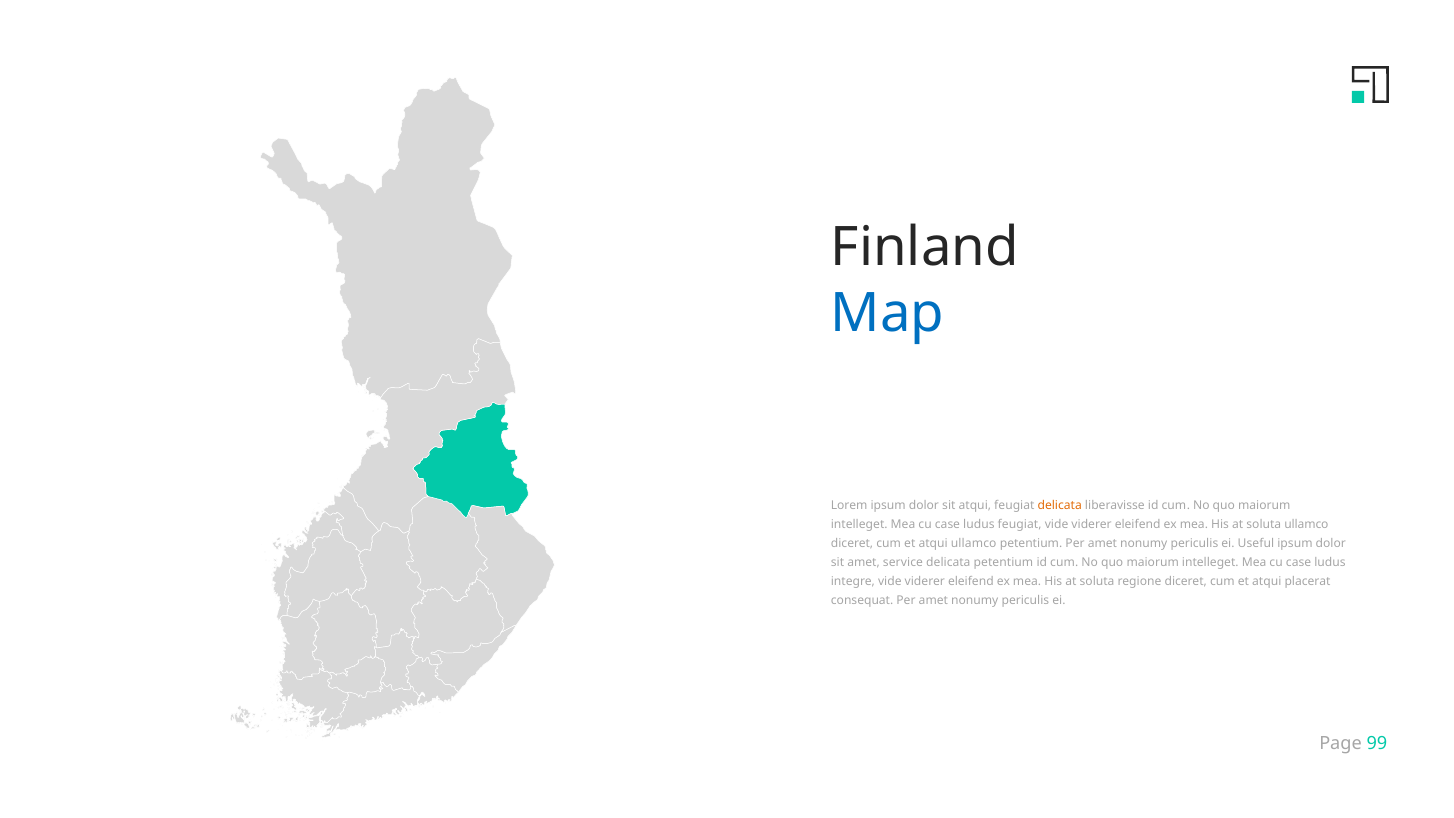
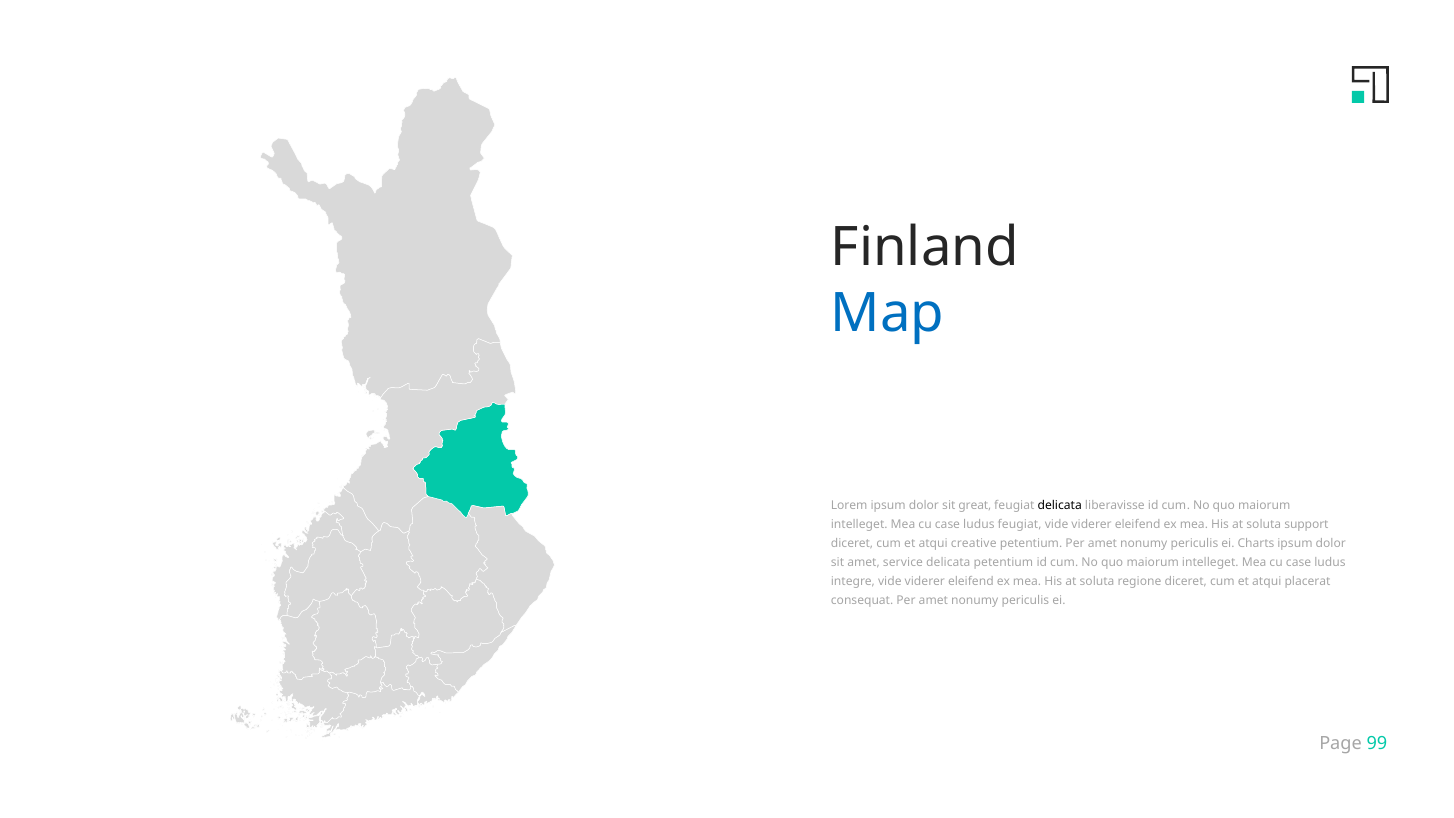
sit atqui: atqui -> great
delicata at (1060, 506) colour: orange -> black
soluta ullamco: ullamco -> support
atqui ullamco: ullamco -> creative
Useful: Useful -> Charts
